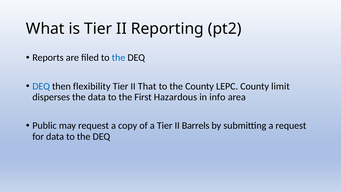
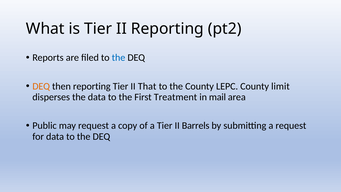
DEQ at (41, 86) colour: blue -> orange
then flexibility: flexibility -> reporting
Hazardous: Hazardous -> Treatment
info: info -> mail
